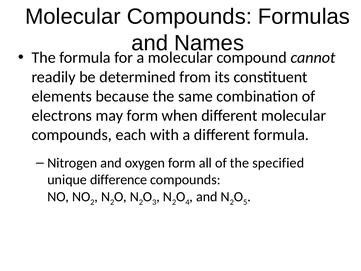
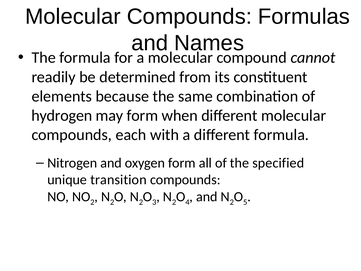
electrons: electrons -> hydrogen
difference: difference -> transition
